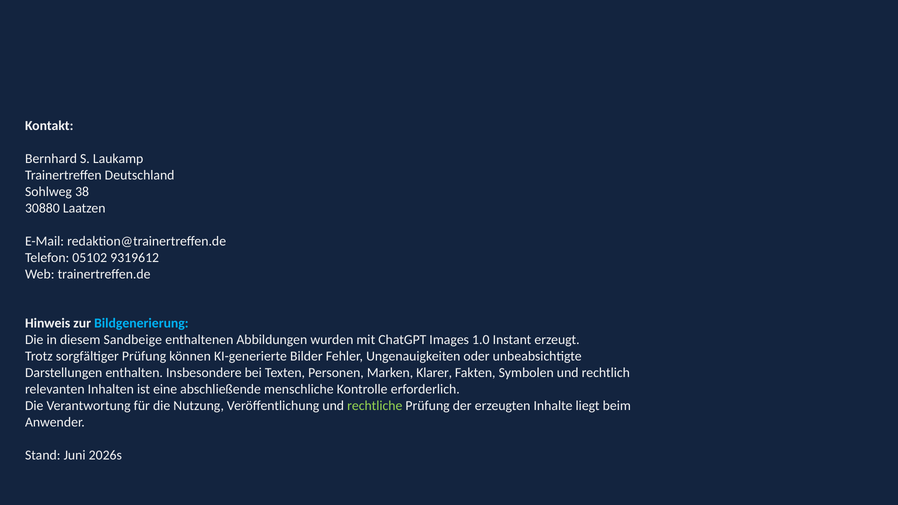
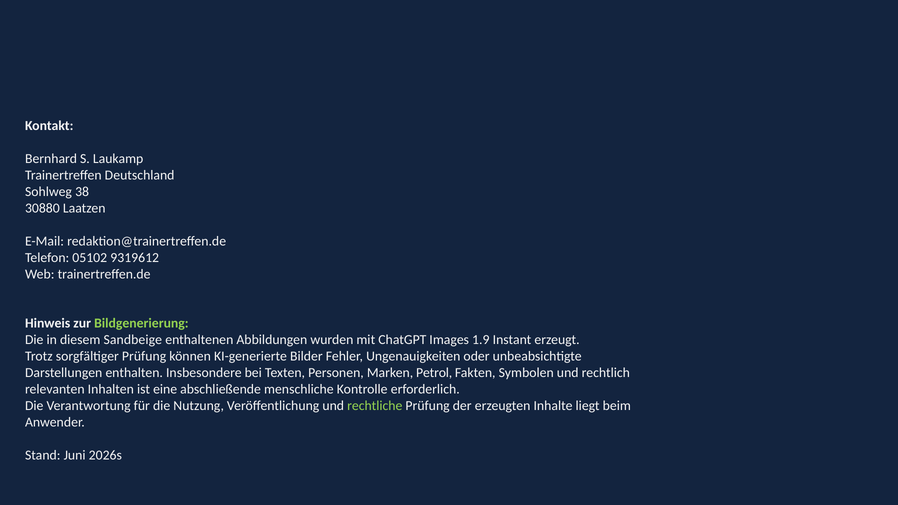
Bildgenerierung colour: light blue -> light green
1.0: 1.0 -> 1.9
Klarer: Klarer -> Petrol
